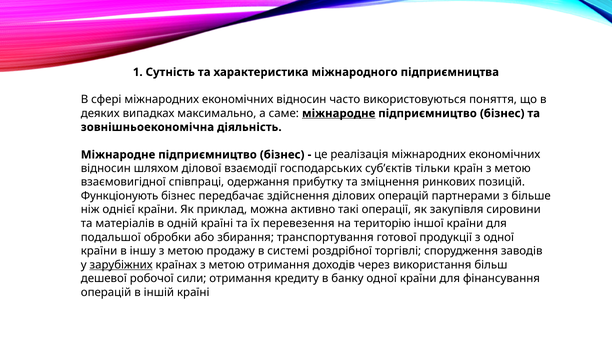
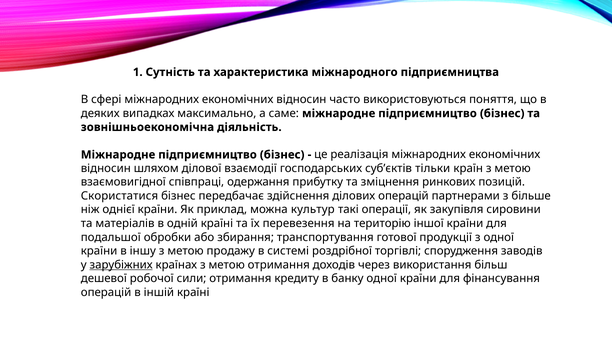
міжнародне at (339, 113) underline: present -> none
Функціонують: Функціонують -> Скористатися
активно: активно -> культур
